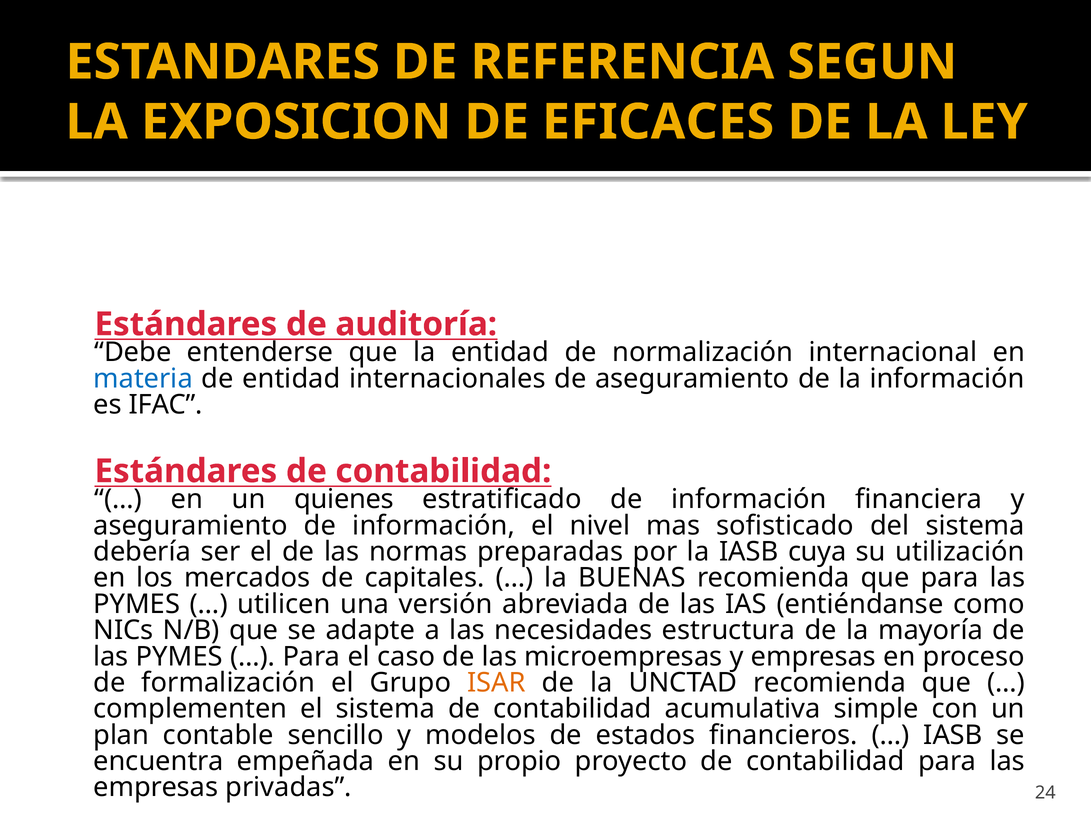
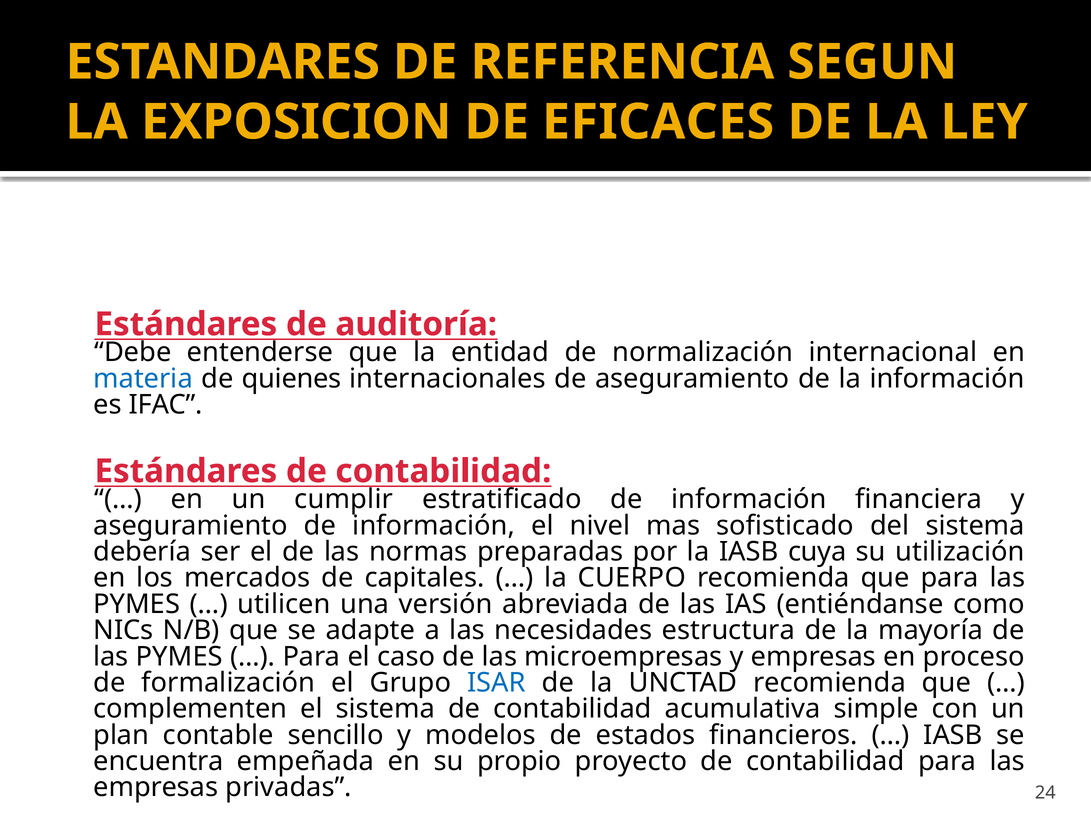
de entidad: entidad -> quienes
quienes: quienes -> cumplir
BUENAS: BUENAS -> CUERPO
ISAR colour: orange -> blue
